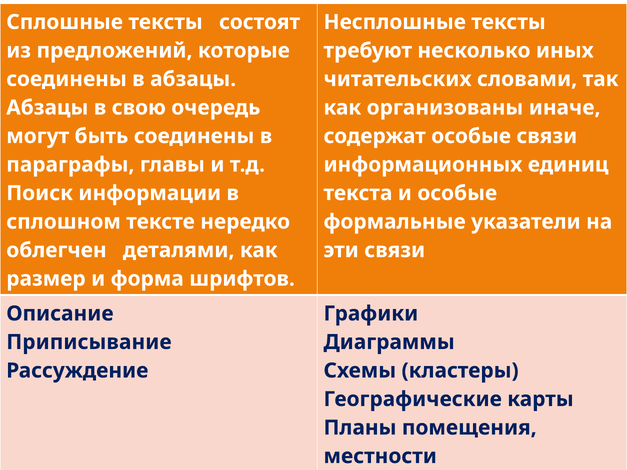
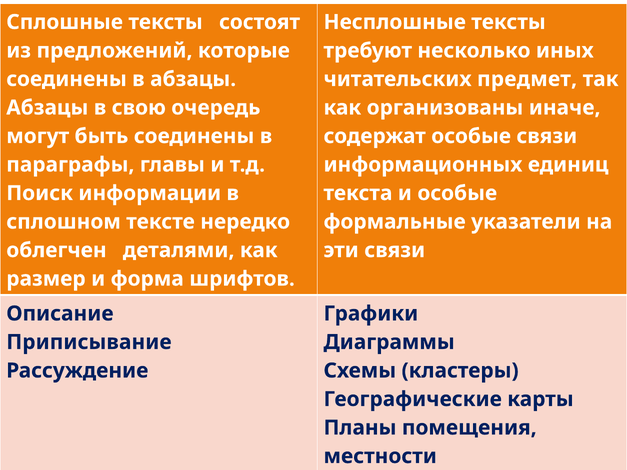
словами: словами -> предмет
